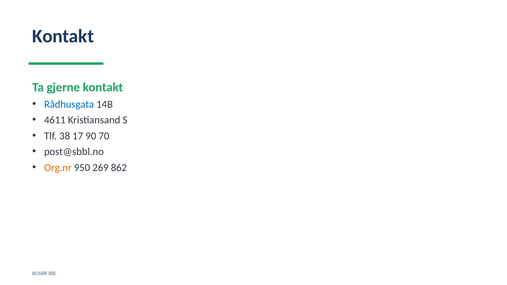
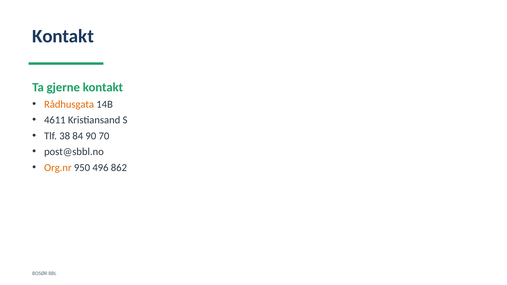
Rådhusgata colour: blue -> orange
17: 17 -> 84
269: 269 -> 496
